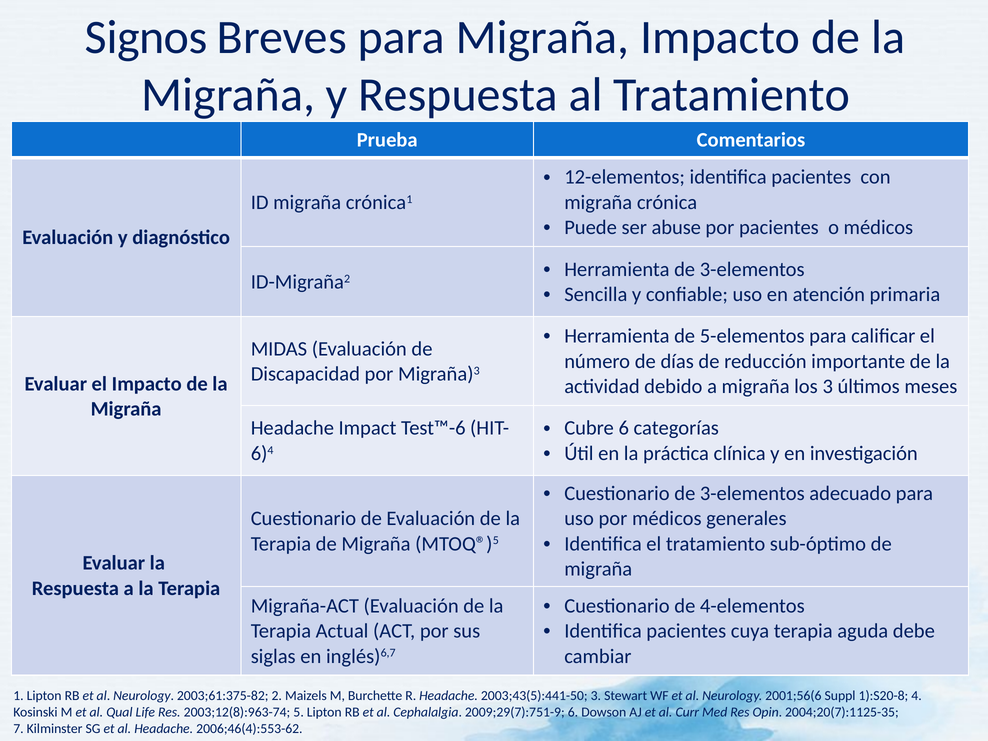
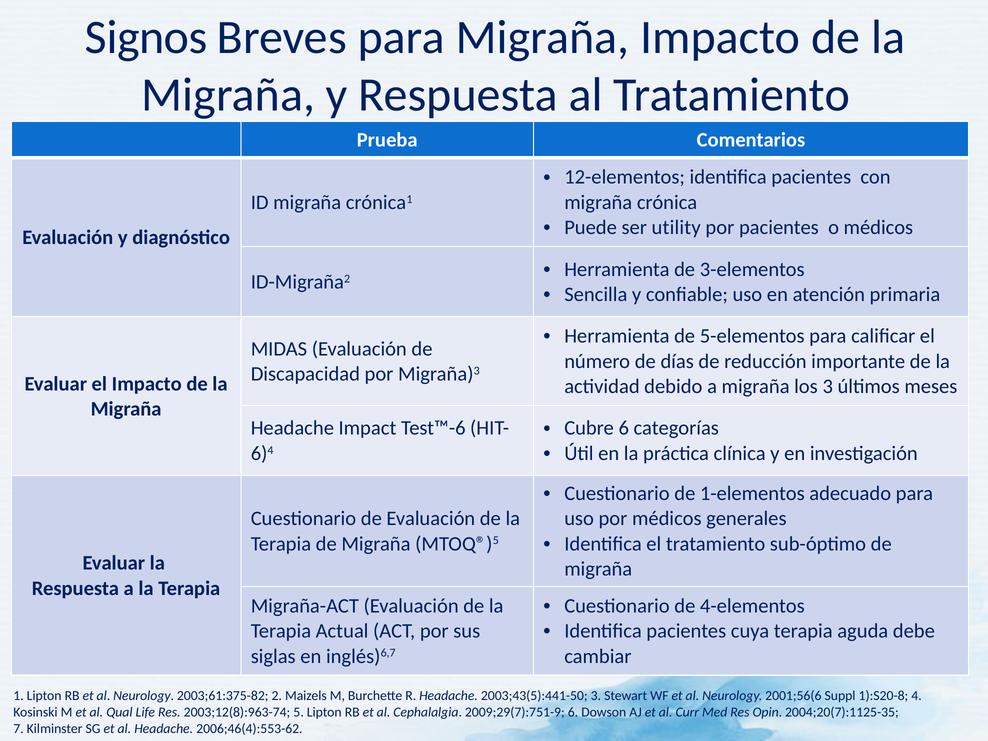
abuse: abuse -> utility
Cuestionario de 3-elementos: 3-elementos -> 1-elementos
